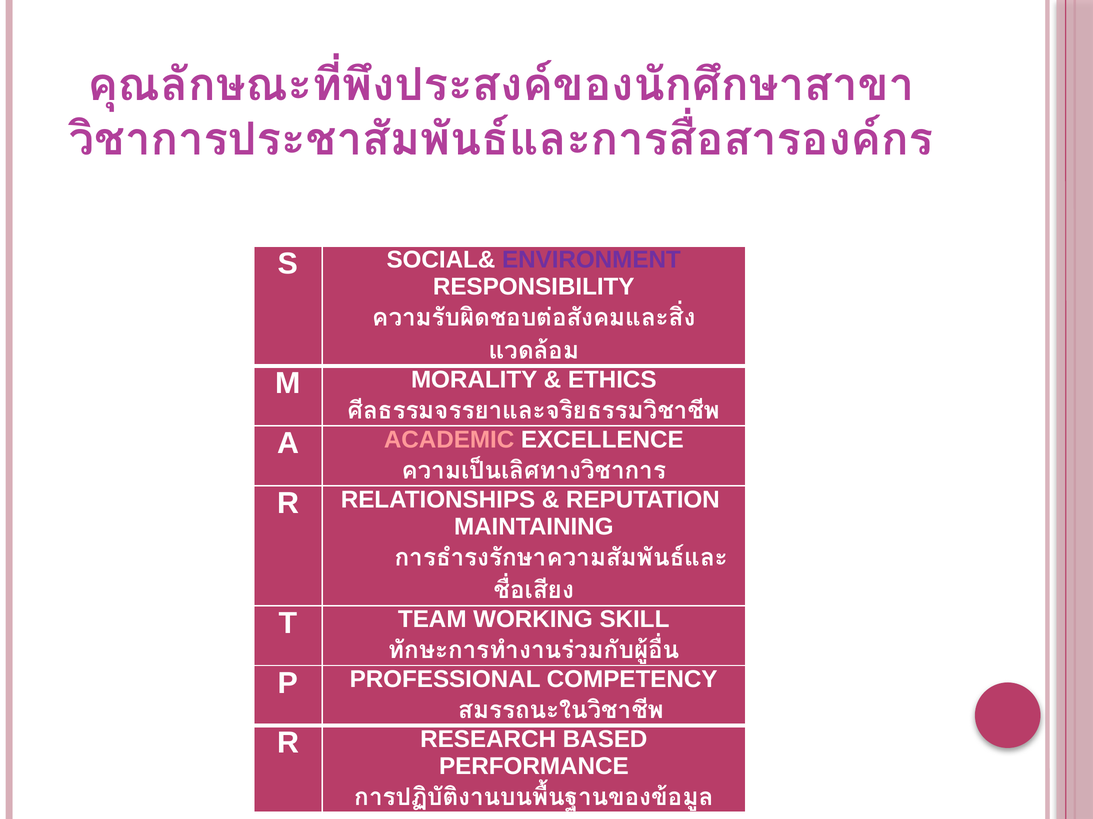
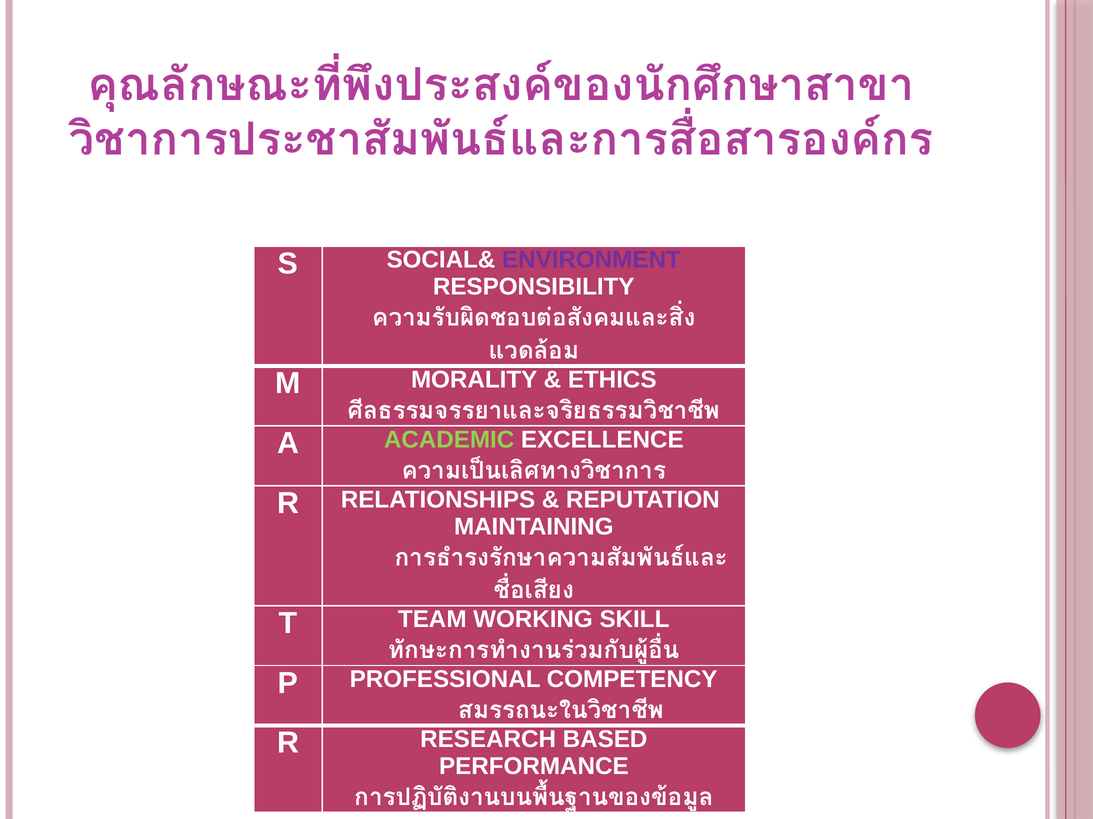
ACADEMIC colour: pink -> light green
